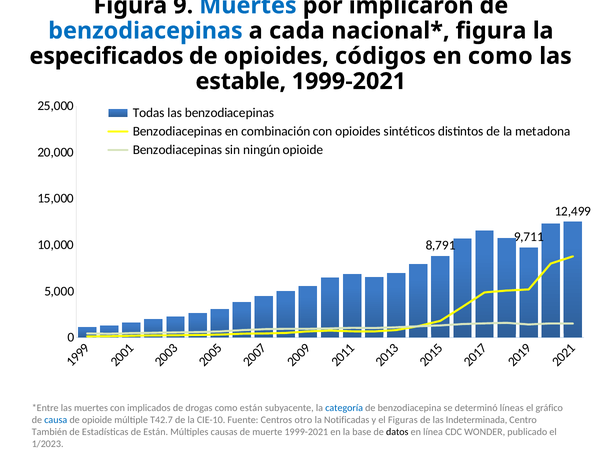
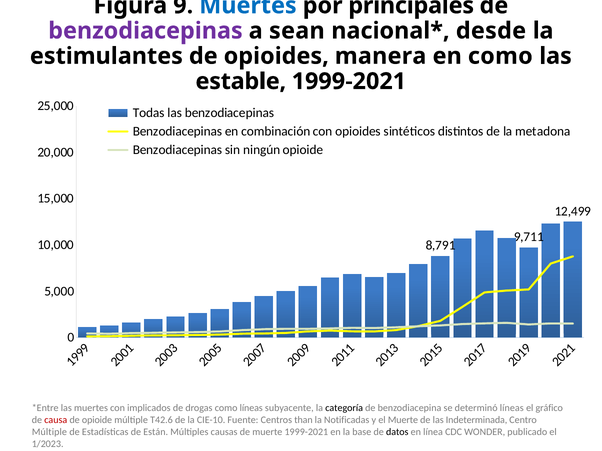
implicaron: implicaron -> principales
benzodiacepinas at (145, 31) colour: blue -> purple
cada: cada -> sean
figura at (491, 31): figura -> desde
especificados: especificados -> estimulantes
códigos: códigos -> manera
como están: están -> líneas
categoría colour: blue -> black
causa colour: blue -> red
T42.7: T42.7 -> T42.6
otro: otro -> than
el Figuras: Figuras -> Muerte
También at (50, 433): También -> Múltiple
